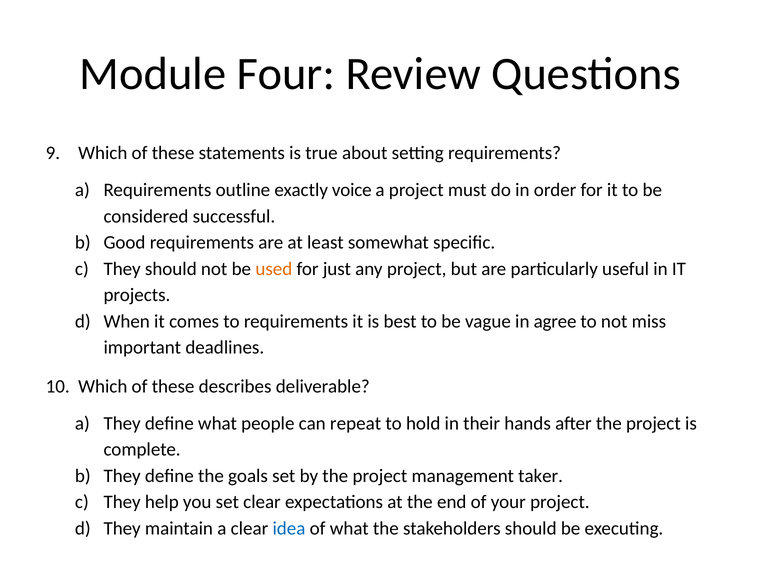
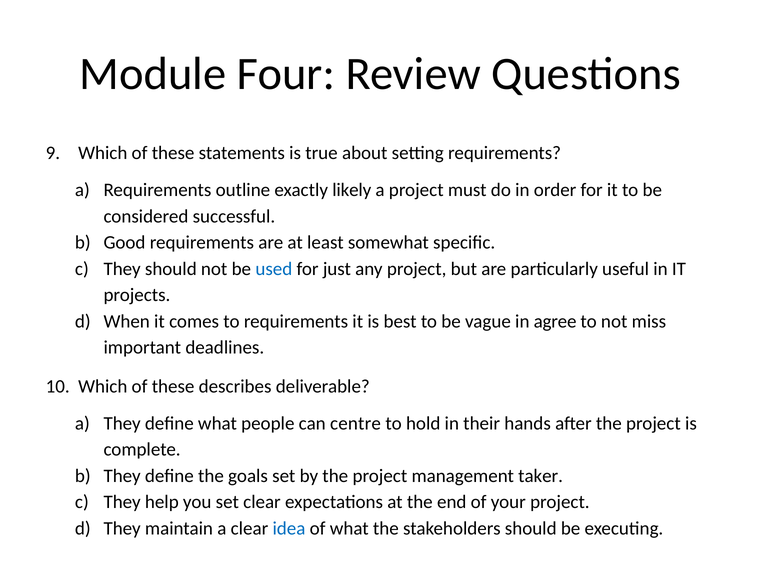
voice: voice -> likely
used colour: orange -> blue
repeat: repeat -> centre
